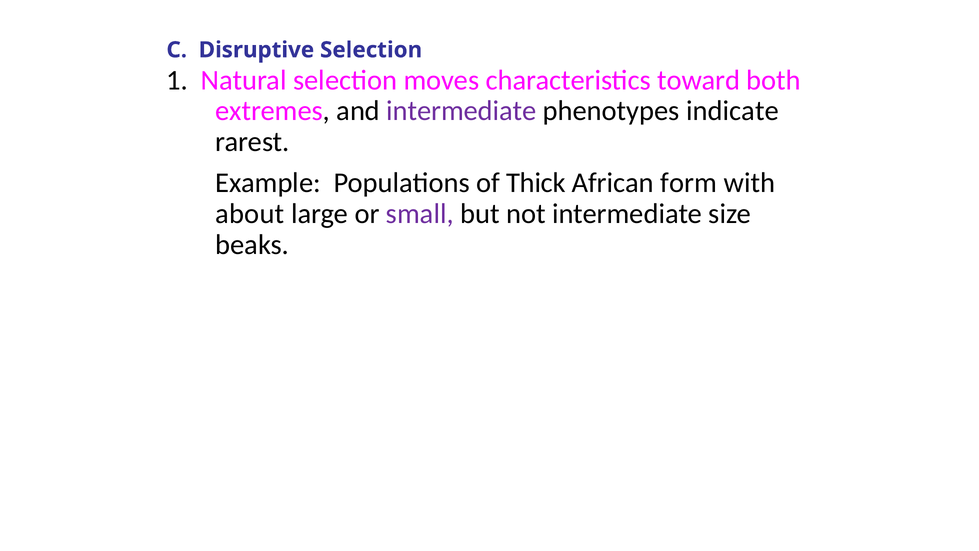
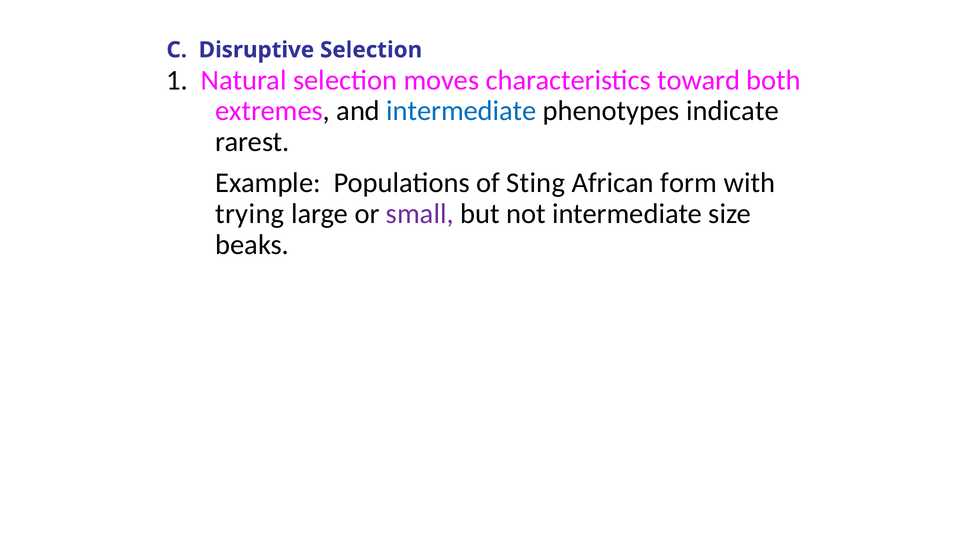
intermediate at (461, 111) colour: purple -> blue
Thick: Thick -> Sting
about: about -> trying
